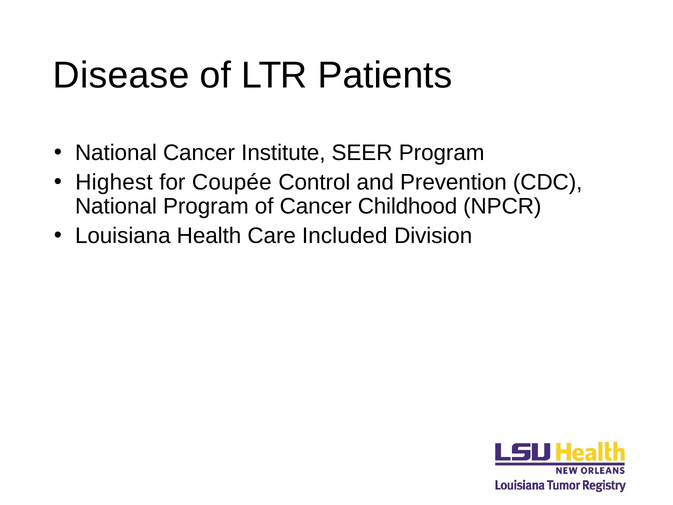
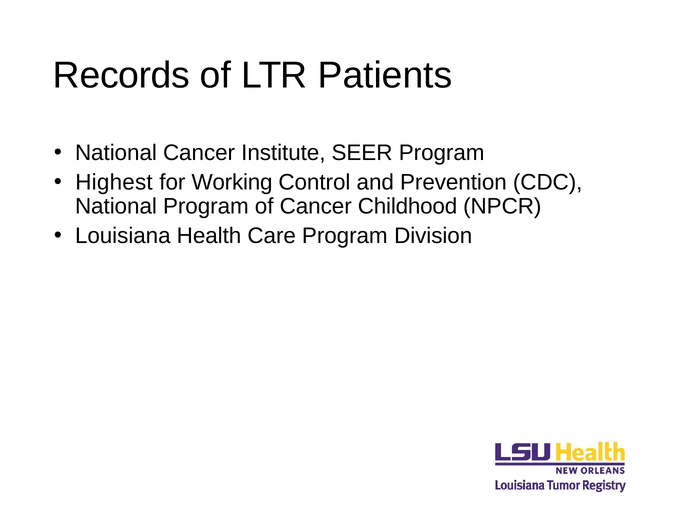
Disease: Disease -> Records
Coupée: Coupée -> Working
Care Included: Included -> Program
